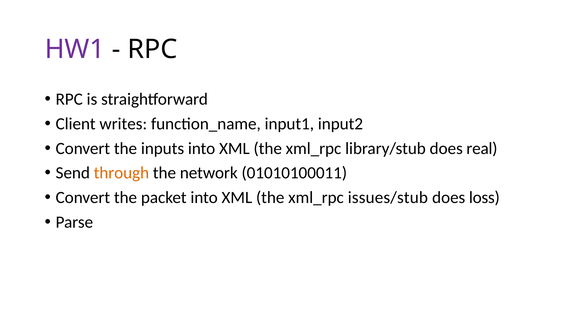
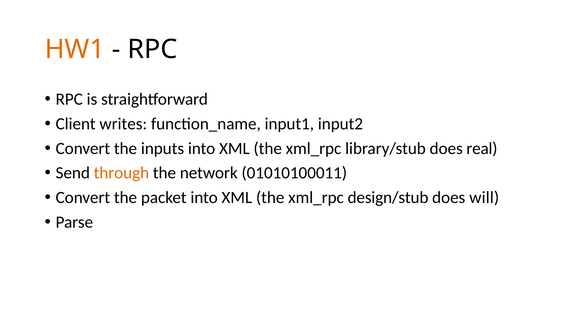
HW1 colour: purple -> orange
issues/stub: issues/stub -> design/stub
loss: loss -> will
